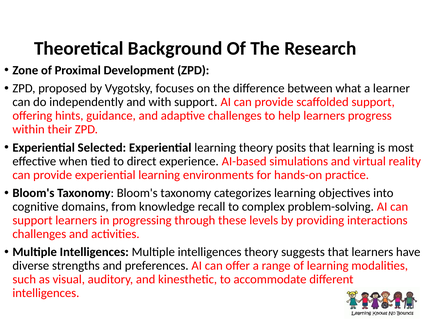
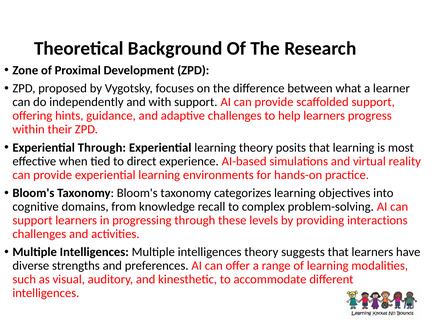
Experiential Selected: Selected -> Through
